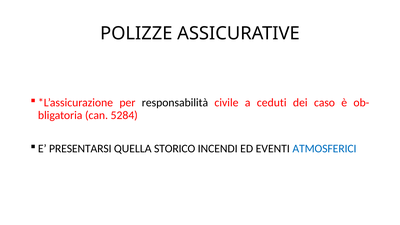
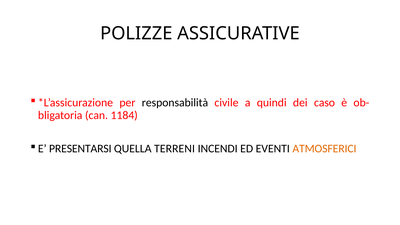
ceduti: ceduti -> quindi
5284: 5284 -> 1184
STORICO: STORICO -> TERRENI
ATMOSFERICI colour: blue -> orange
